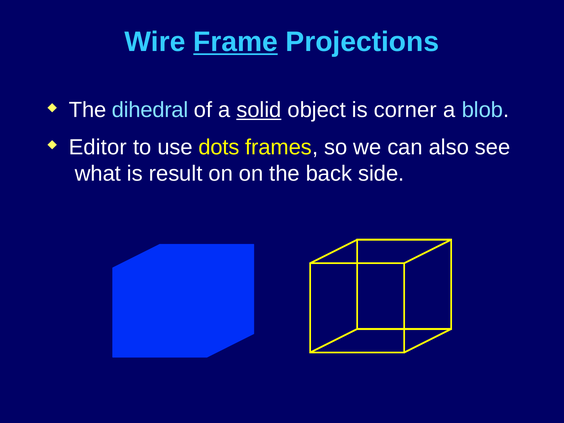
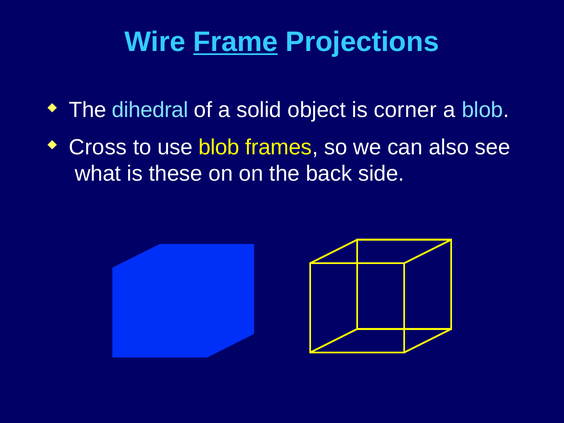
solid underline: present -> none
Editor: Editor -> Cross
use dots: dots -> blob
result: result -> these
